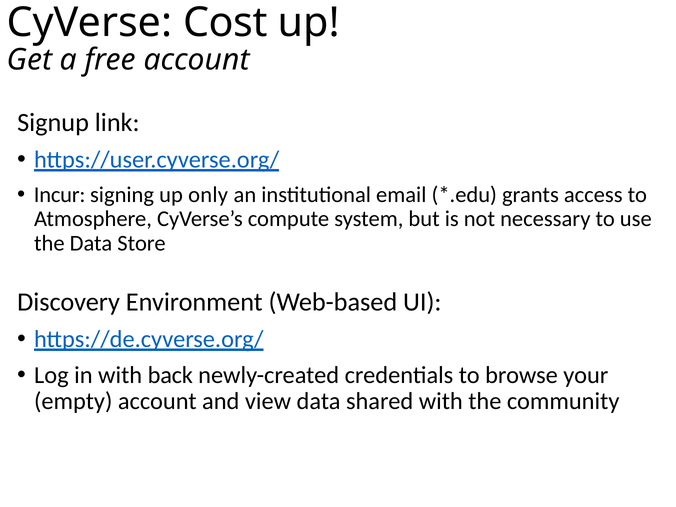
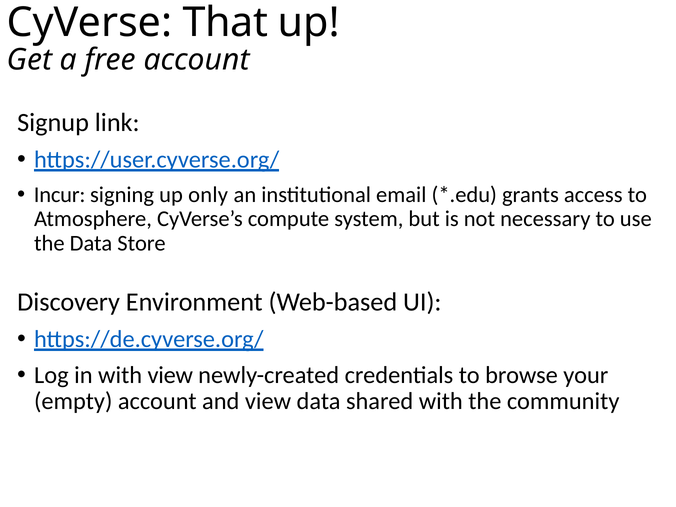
Cost: Cost -> That
with back: back -> view
